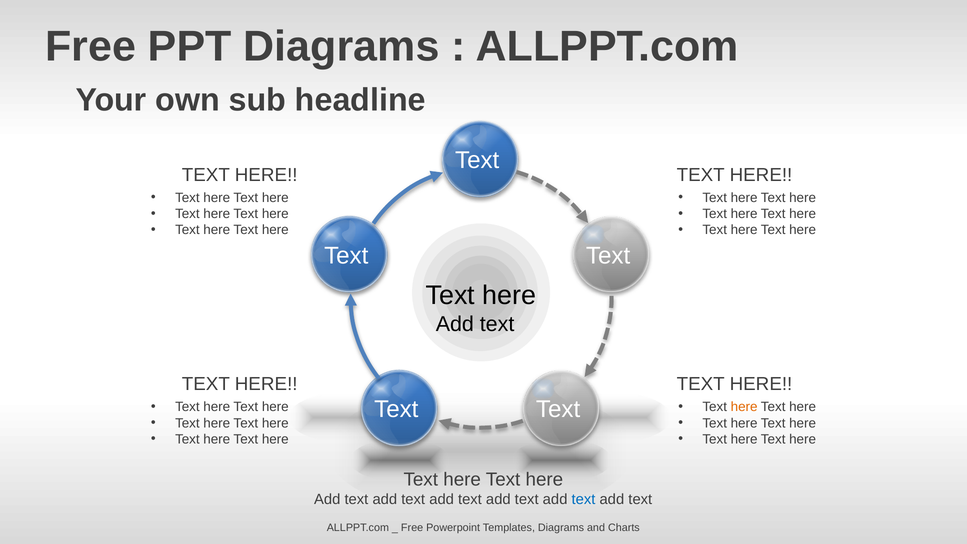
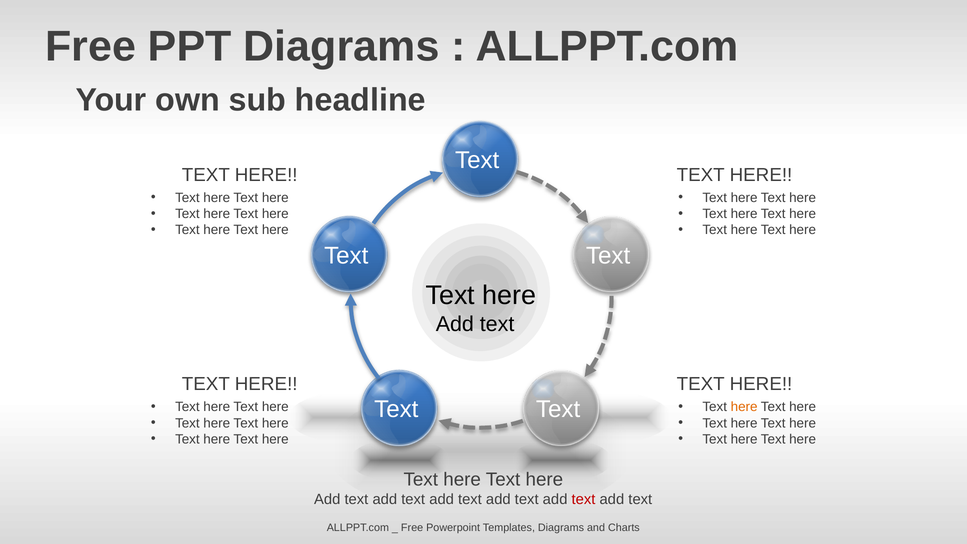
text at (583, 500) colour: blue -> red
